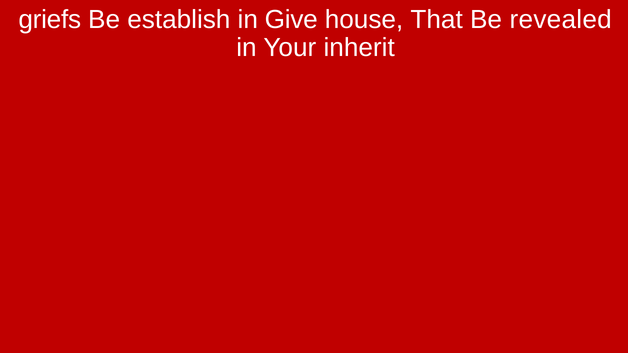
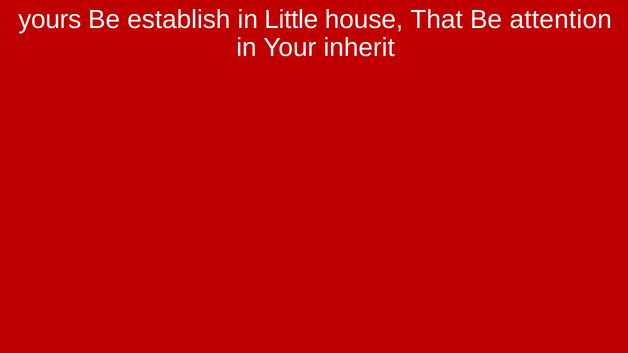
griefs: griefs -> yours
Give: Give -> Little
revealed: revealed -> attention
